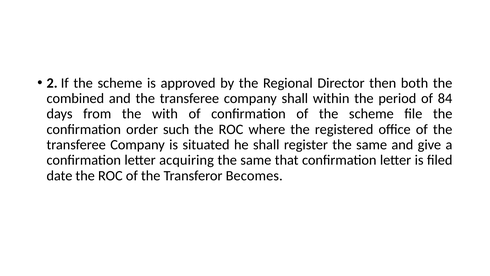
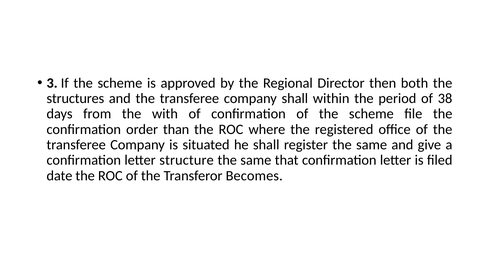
2: 2 -> 3
combined: combined -> structures
84: 84 -> 38
such: such -> than
acquiring: acquiring -> structure
